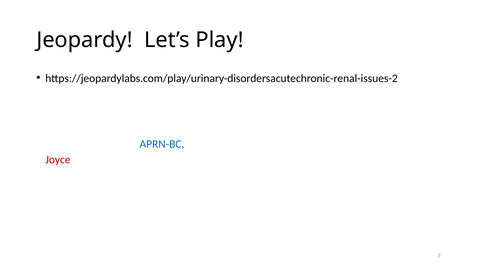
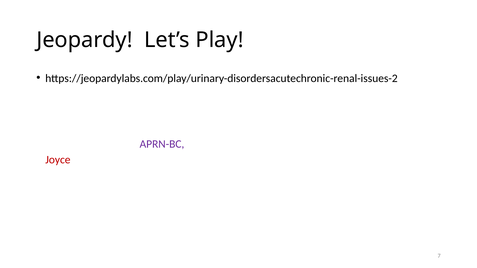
APRN-BC at (162, 144) colour: blue -> purple
